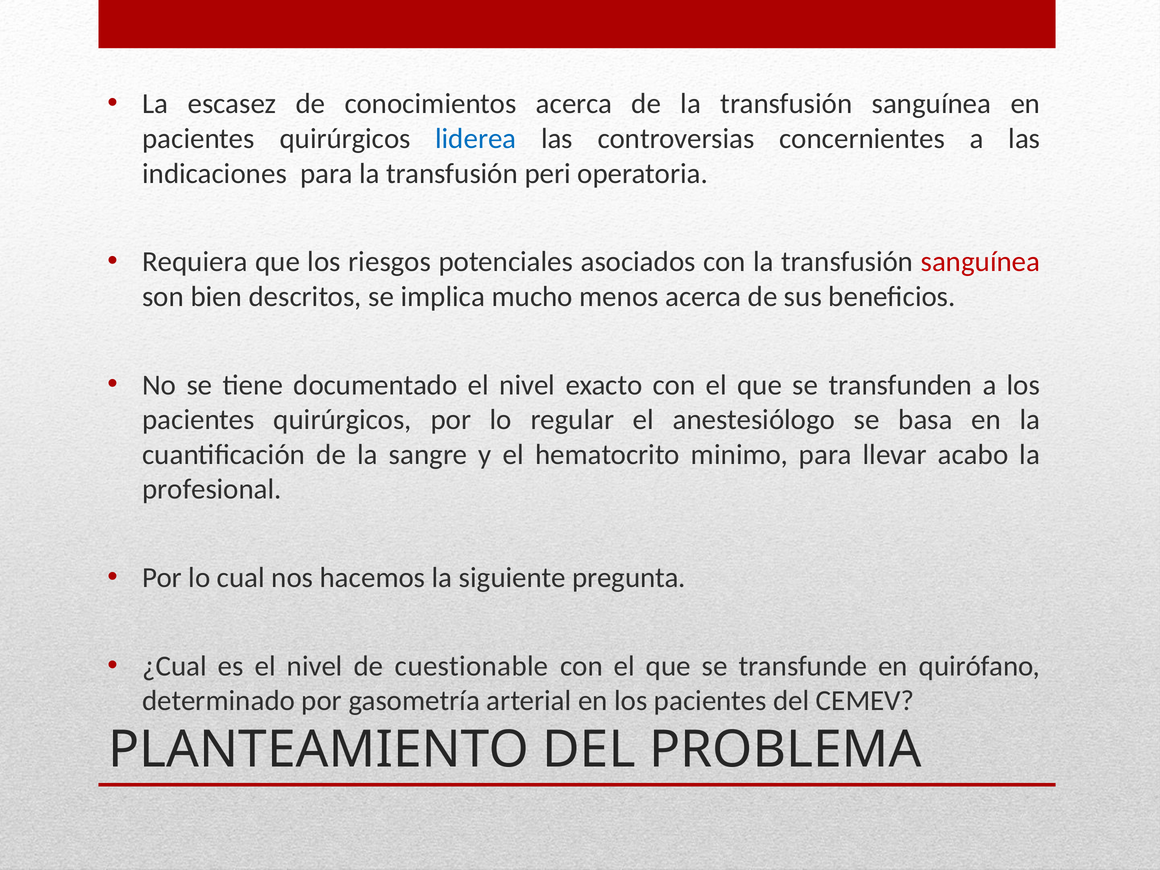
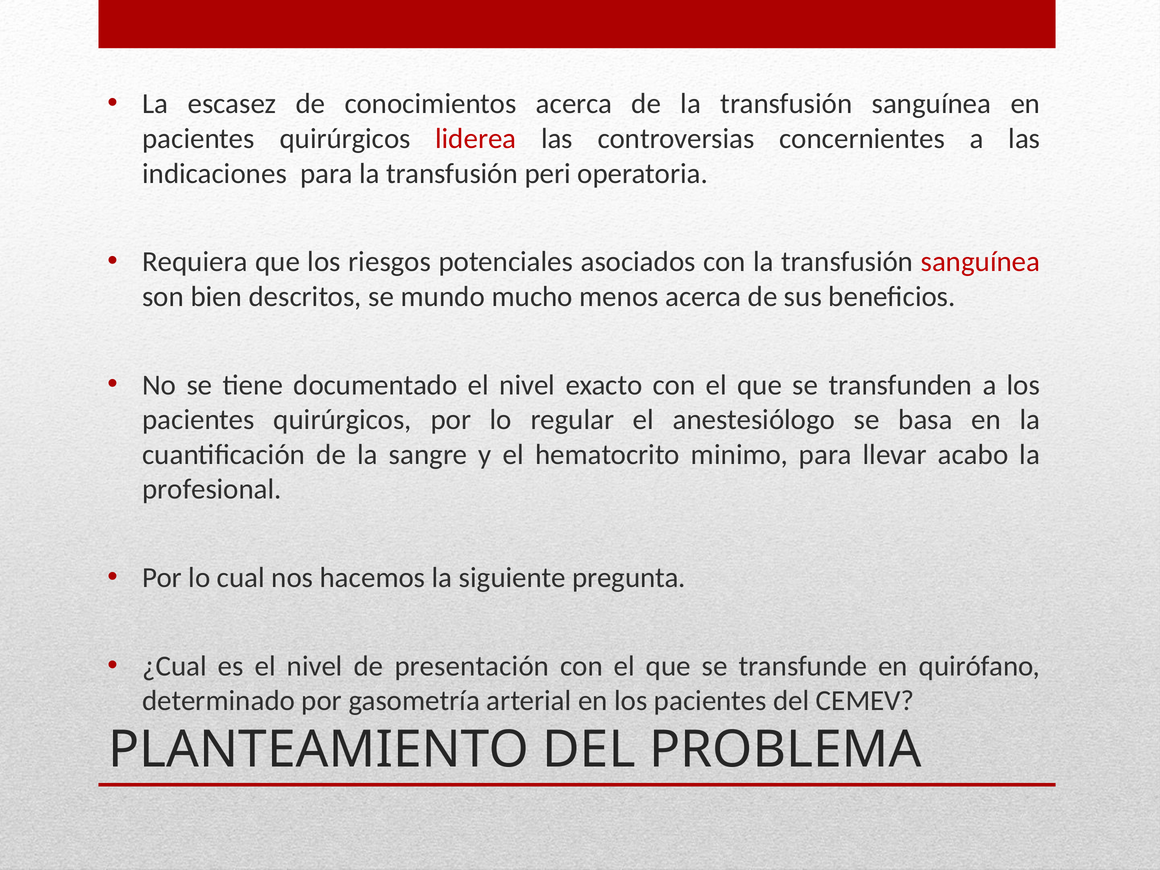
liderea colour: blue -> red
implica: implica -> mundo
cuestionable: cuestionable -> presentación
